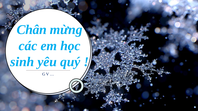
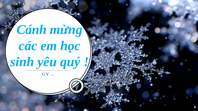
Chân: Chân -> Cánh
